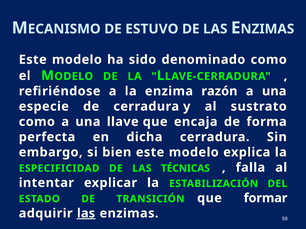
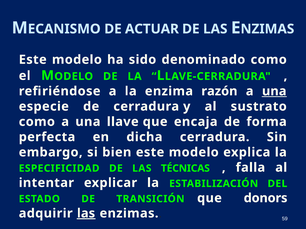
ESTUVO: ESTUVO -> ACTUAR
una at (274, 91) underline: none -> present
formar: formar -> donors
